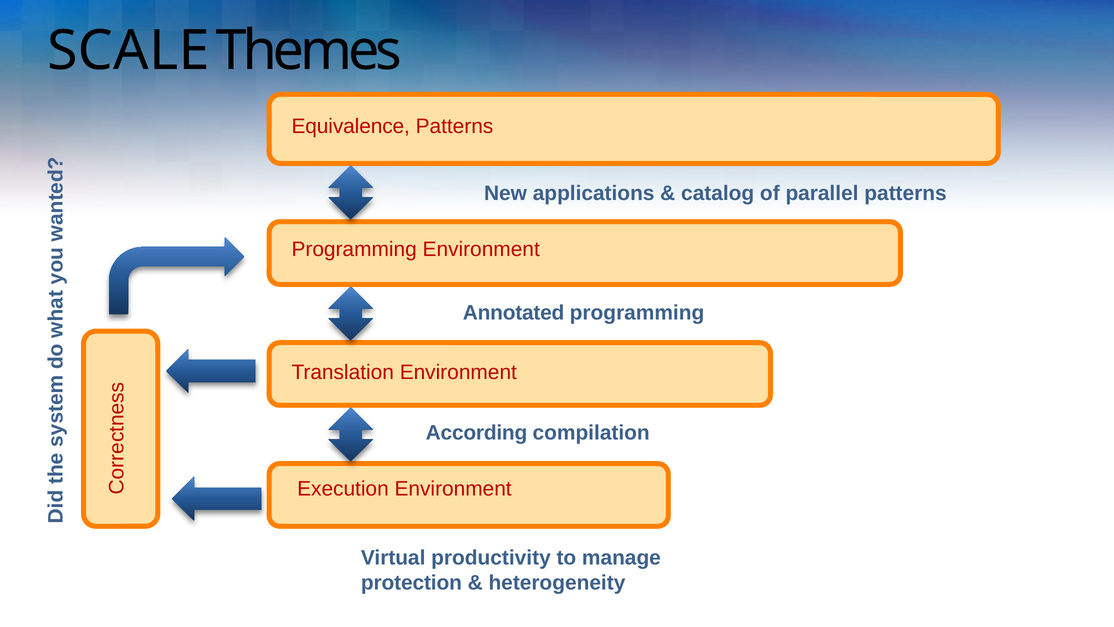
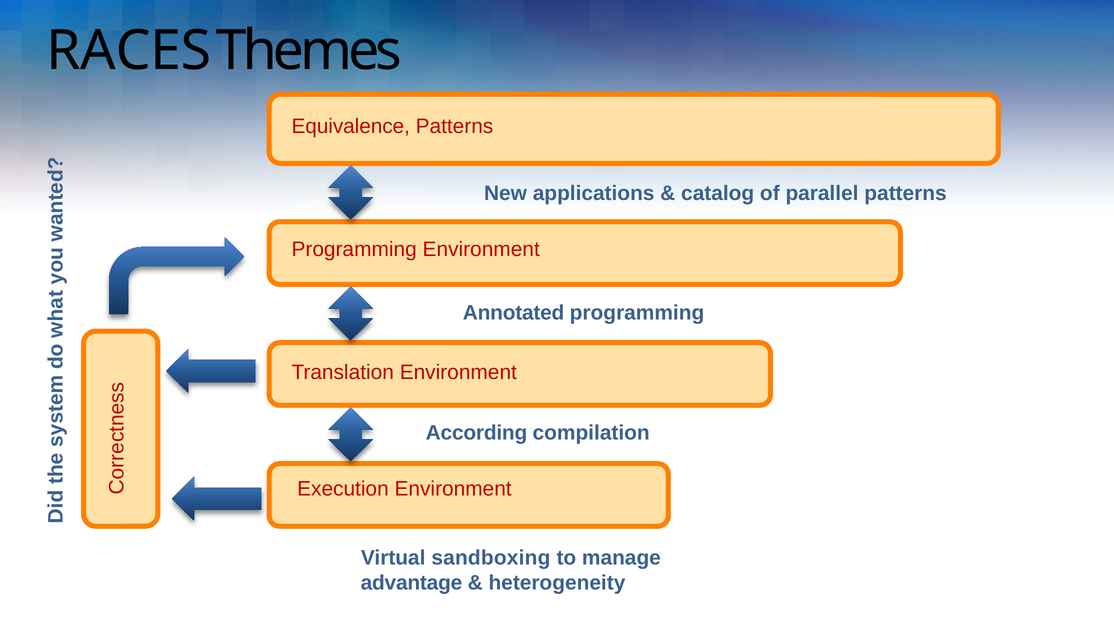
SCALE: SCALE -> RACES
productivity: productivity -> sandboxing
protection: protection -> advantage
